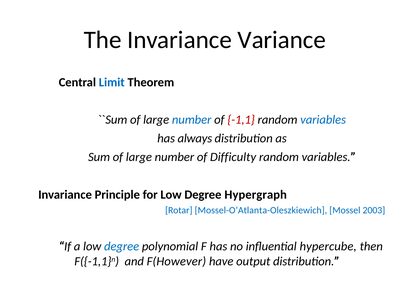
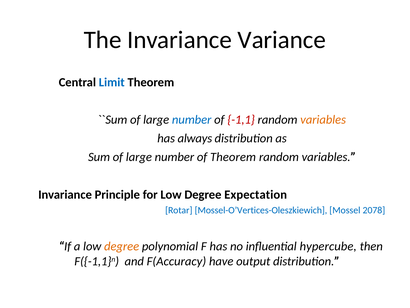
variables at (323, 120) colour: blue -> orange
of Difficulty: Difficulty -> Theorem
Hypergraph: Hypergraph -> Expectation
Mossel-O’Atlanta-Oleszkiewich: Mossel-O’Atlanta-Oleszkiewich -> Mossel-O’Vertices-Oleszkiewich
2003: 2003 -> 2078
degree at (122, 246) colour: blue -> orange
F(However: F(However -> F(Accuracy
